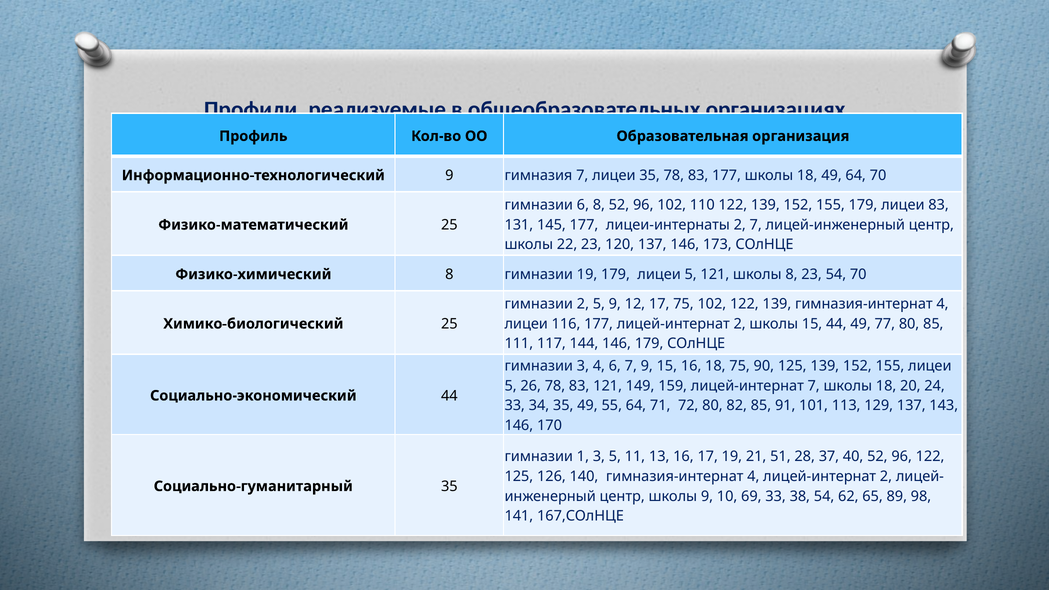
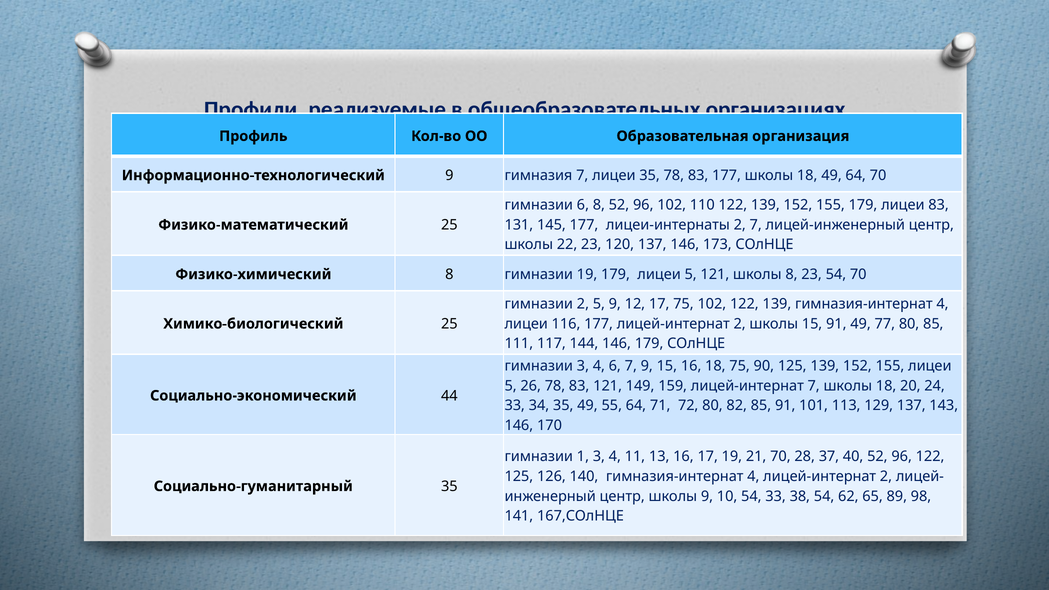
44 at (836, 324): 44 -> 91
1 3 5: 5 -> 4
21 51: 51 -> 70
10 69: 69 -> 54
